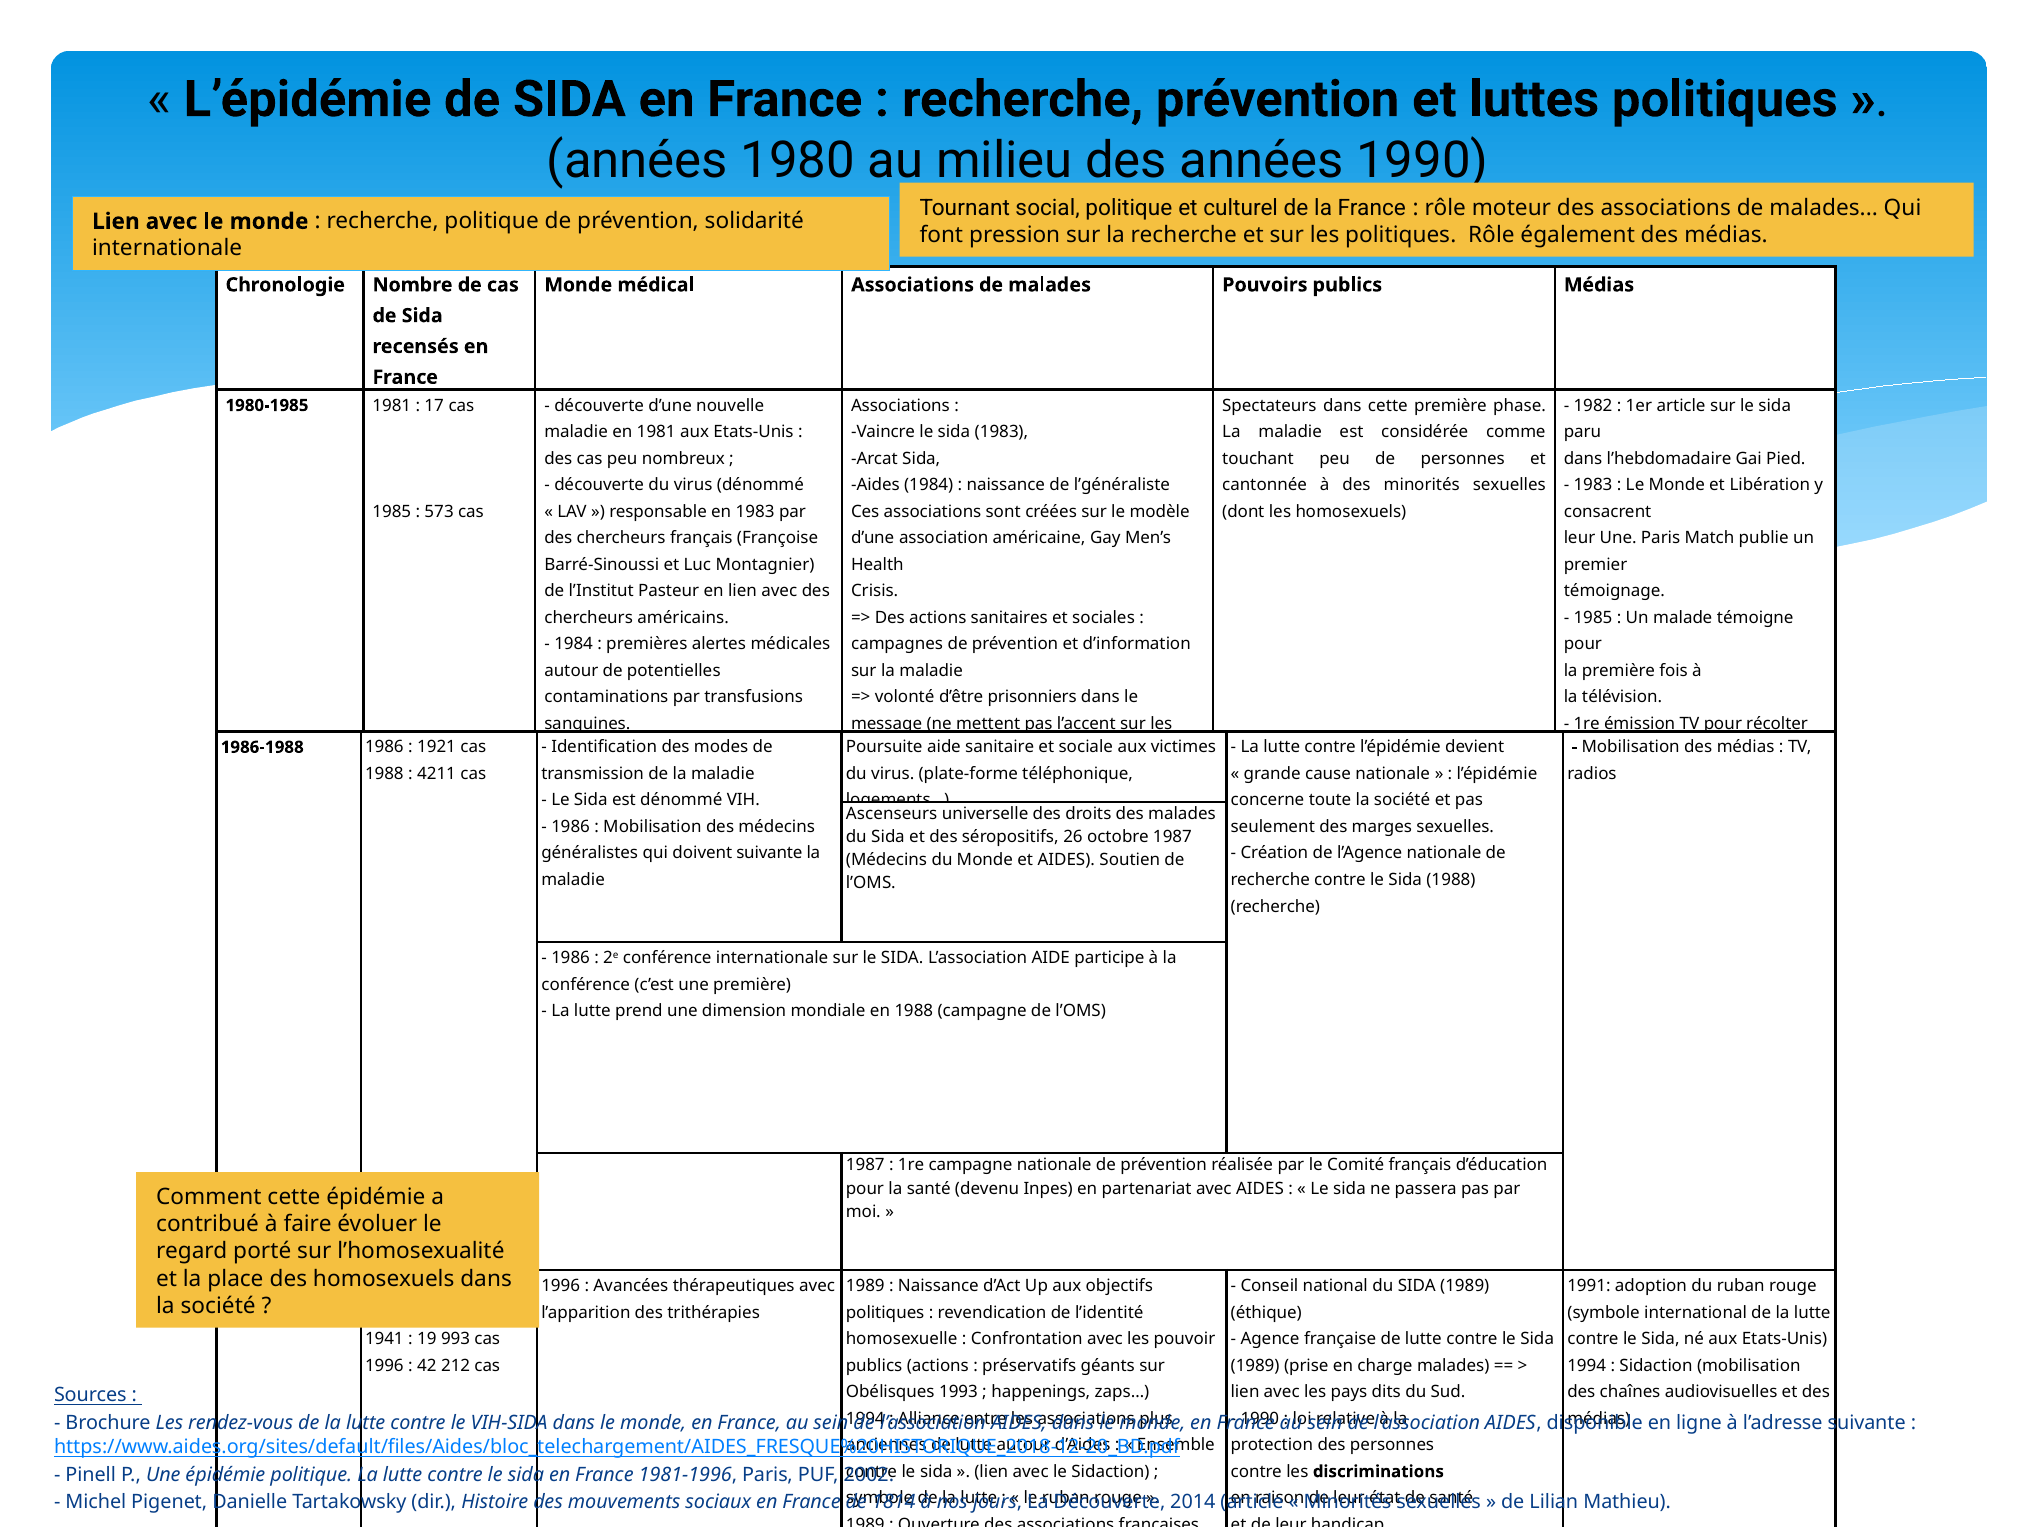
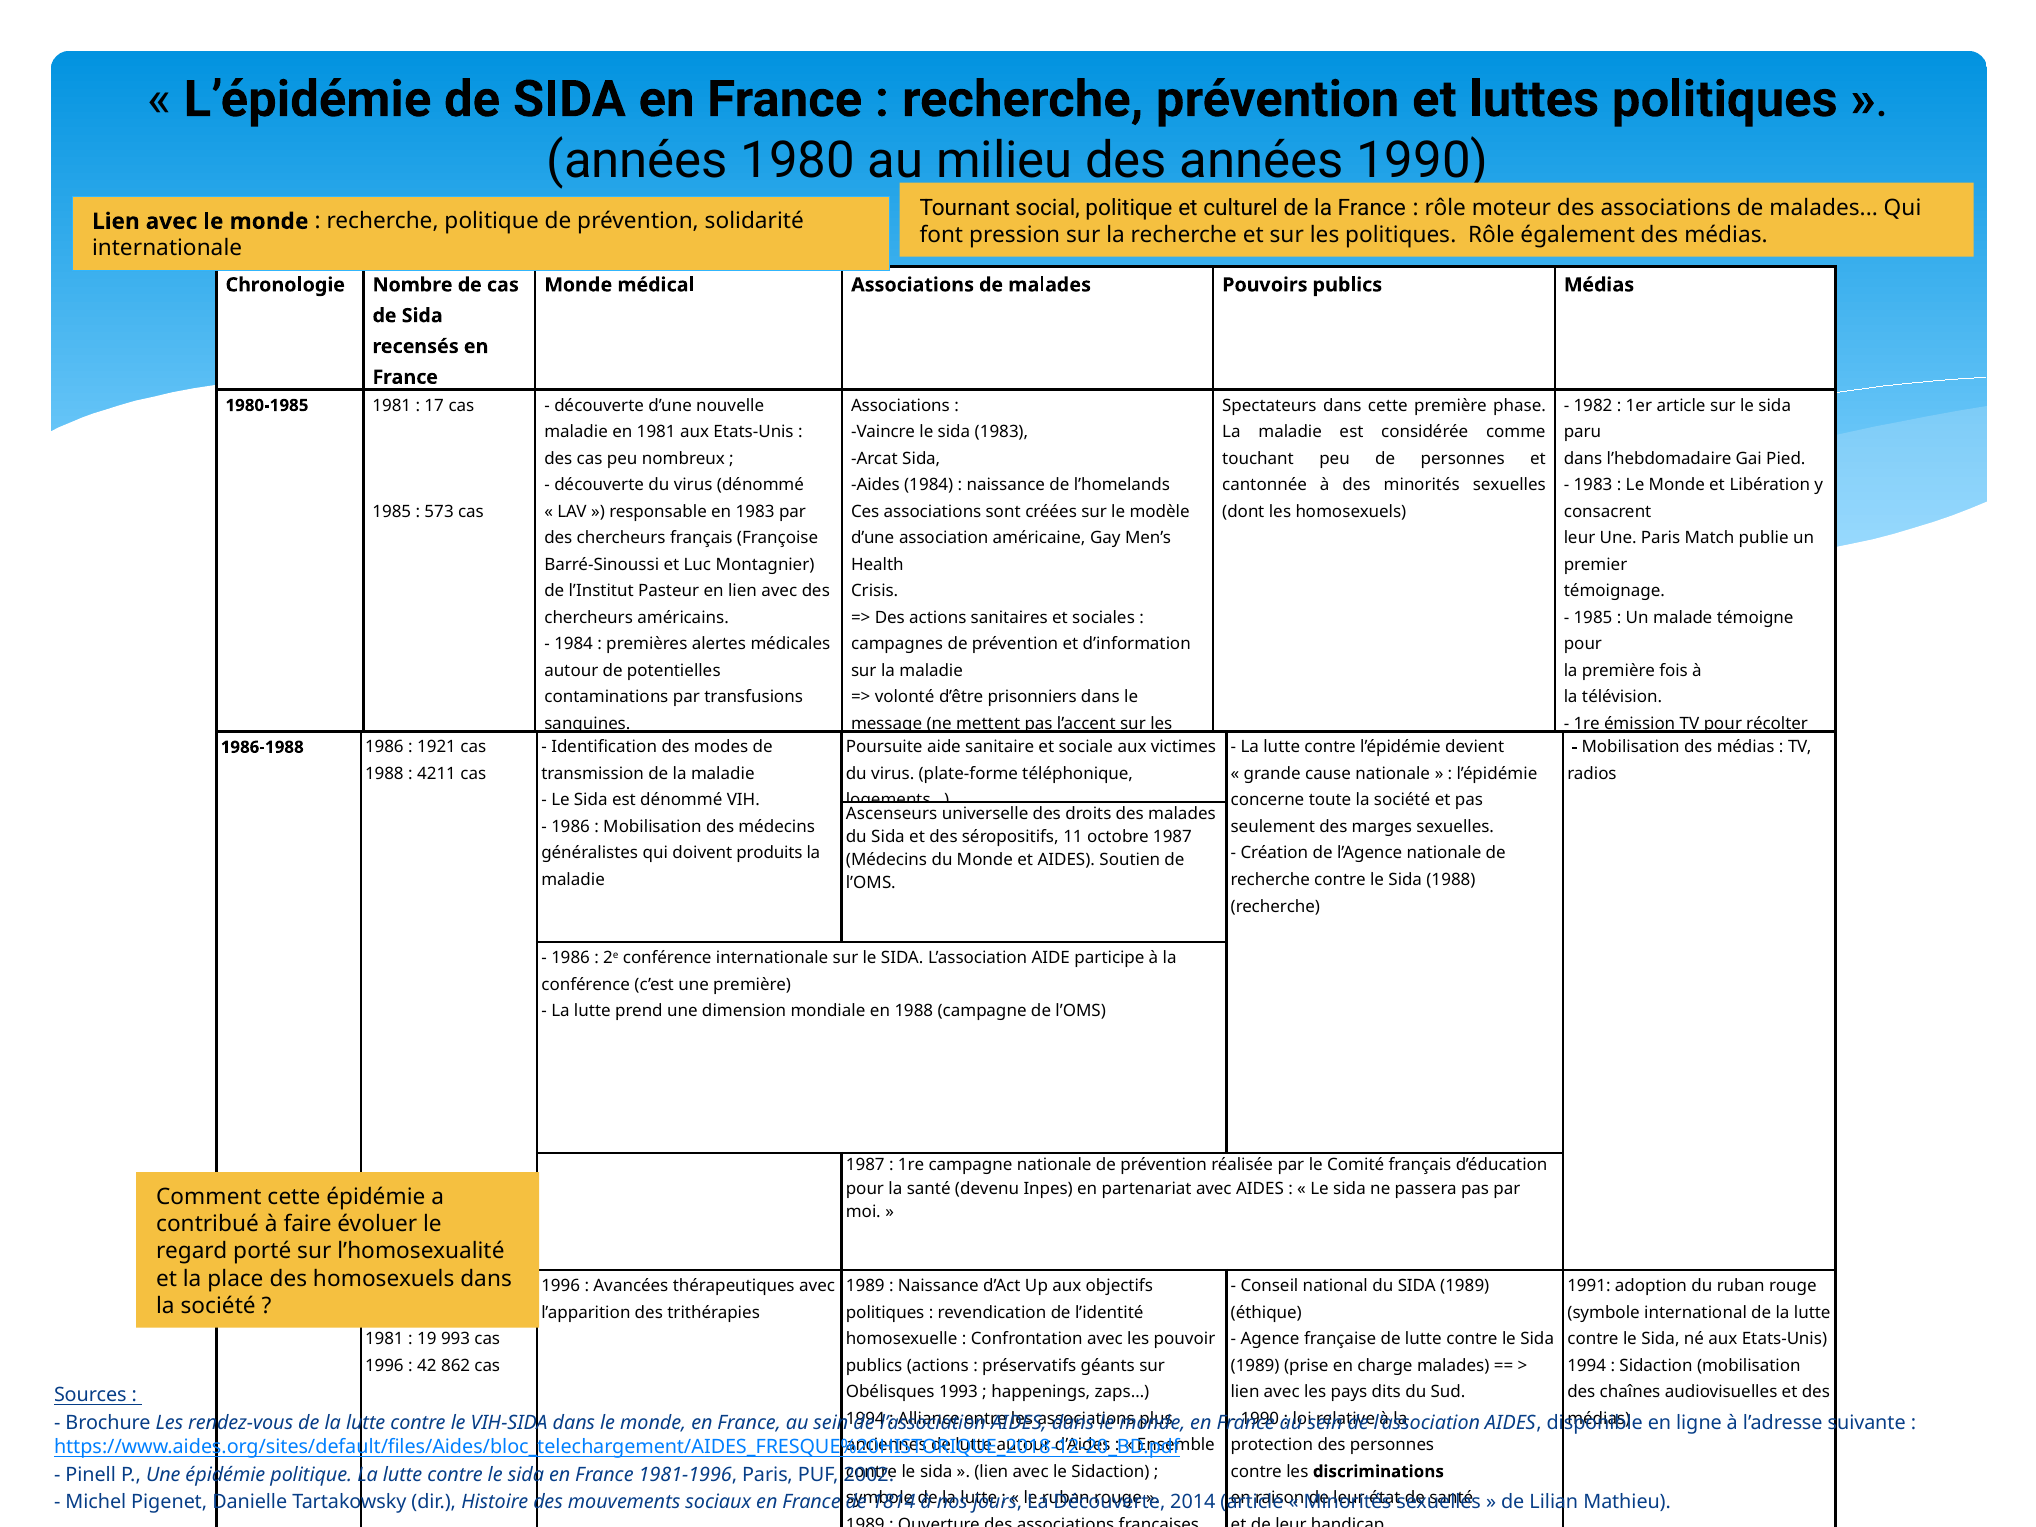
l’généraliste: l’généraliste -> l’homelands
26: 26 -> 11
doivent suivante: suivante -> produits
1941 at (384, 1339): 1941 -> 1981
212: 212 -> 862
